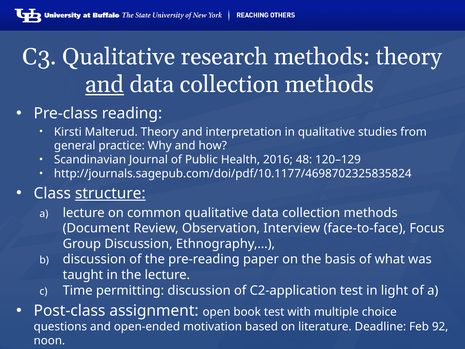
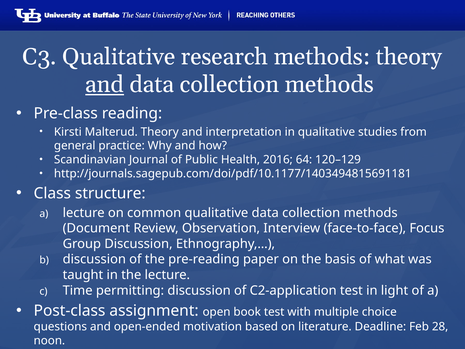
48: 48 -> 64
http://journals.sagepub.com/doi/pdf/10.1177/4698702325835824: http://journals.sagepub.com/doi/pdf/10.1177/4698702325835824 -> http://journals.sagepub.com/doi/pdf/10.1177/1403494815691181
structure underline: present -> none
92: 92 -> 28
